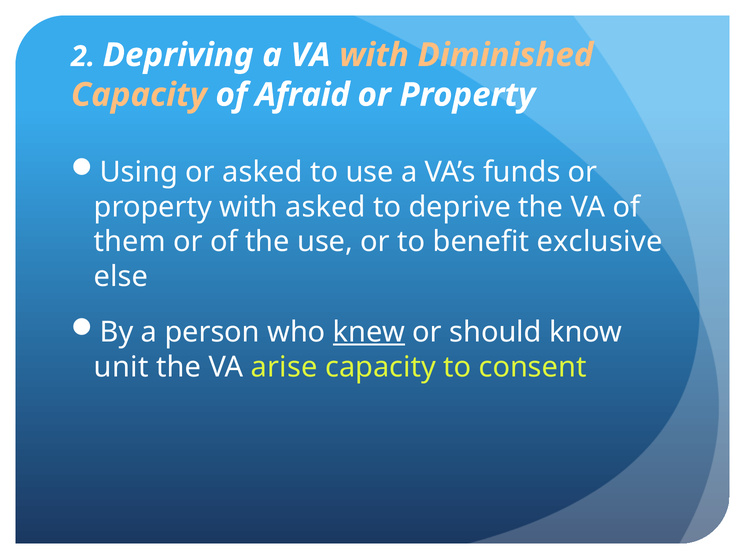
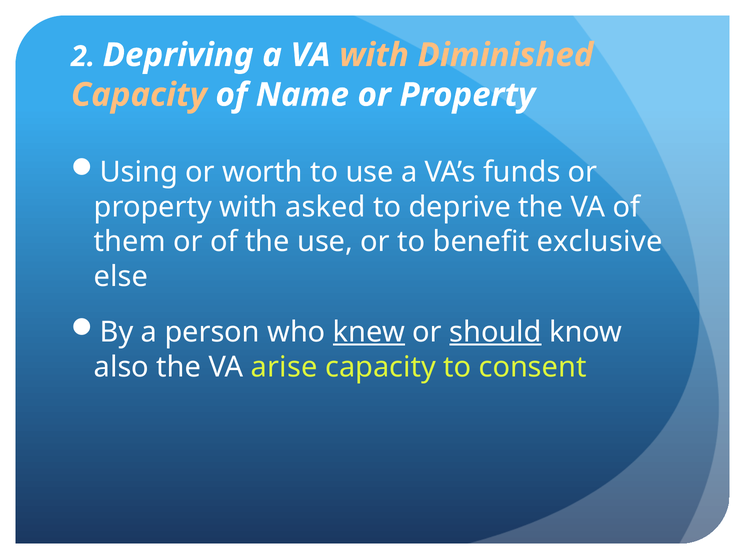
Afraid: Afraid -> Name
or asked: asked -> worth
should underline: none -> present
unit: unit -> also
